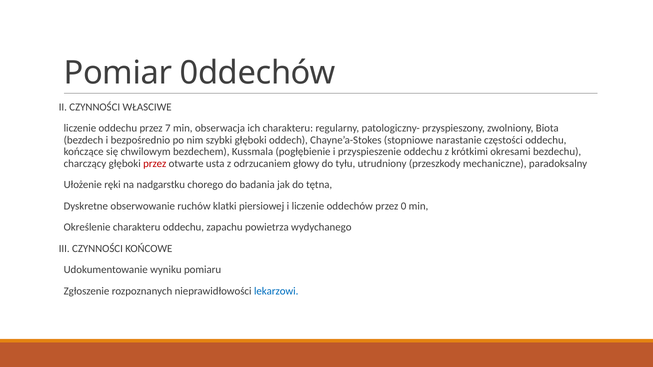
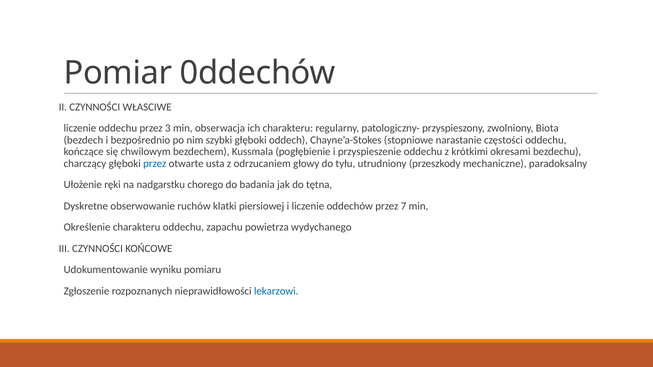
7: 7 -> 3
przez at (155, 164) colour: red -> blue
0: 0 -> 7
